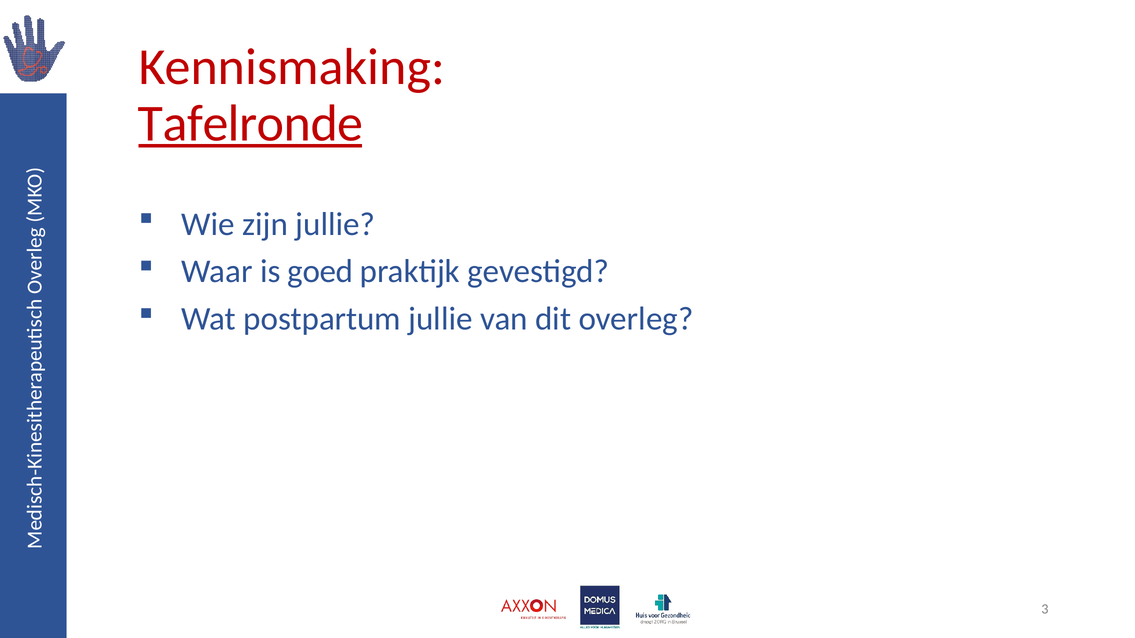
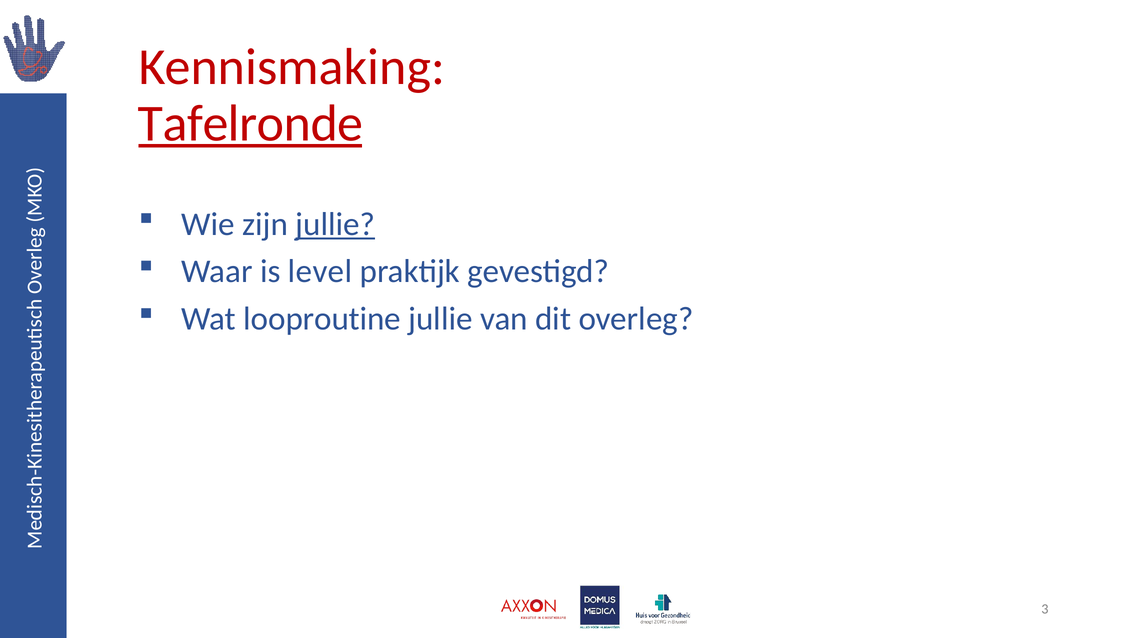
jullie at (335, 224) underline: none -> present
goed: goed -> level
postpartum: postpartum -> looproutine
